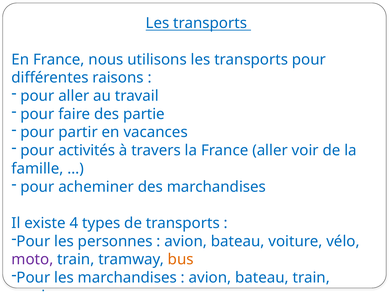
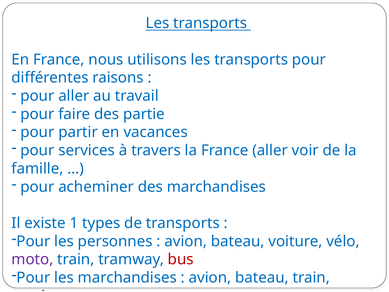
activités: activités -> services
4: 4 -> 1
bus colour: orange -> red
